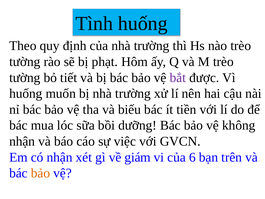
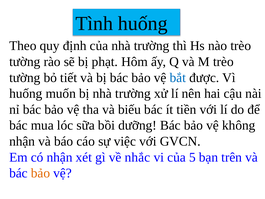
bắt colour: purple -> blue
giám: giám -> nhắc
6: 6 -> 5
